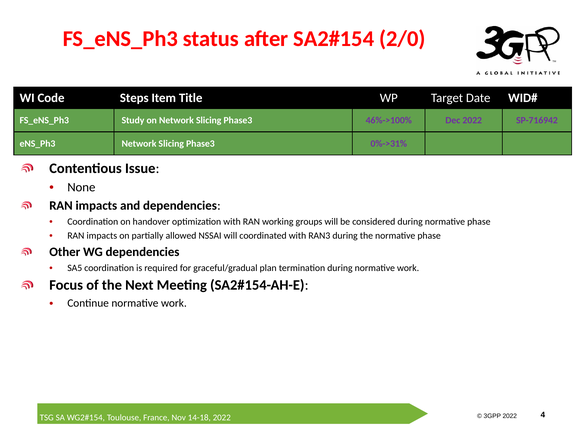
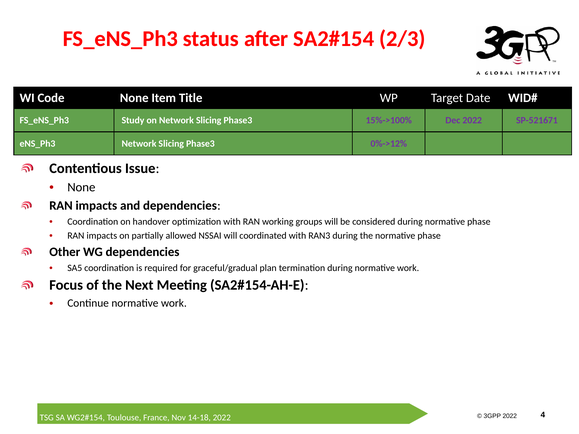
2/0: 2/0 -> 2/3
Code Steps: Steps -> None
46%->100%: 46%->100% -> 15%->100%
SP-716942: SP-716942 -> SP-521671
0%->31%: 0%->31% -> 0%->12%
